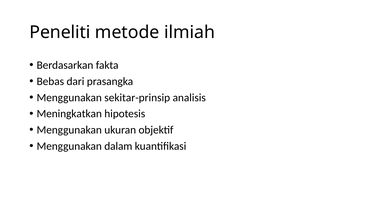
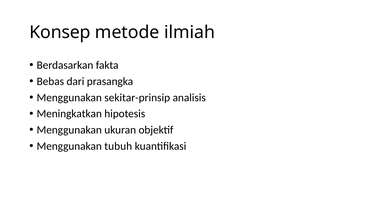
Peneliti: Peneliti -> Konsep
dalam: dalam -> tubuh
